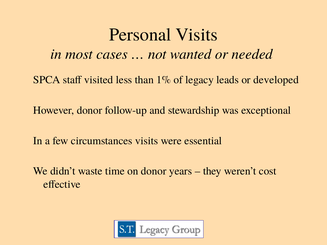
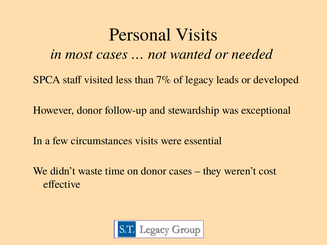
1%: 1% -> 7%
donor years: years -> cases
